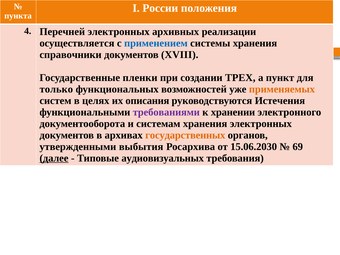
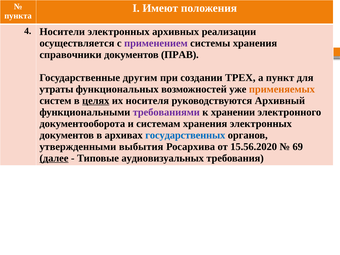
России: России -> Имеют
Перечней: Перечней -> Носители
применением colour: blue -> purple
XVIII: XVIII -> ПРАВ
пленки: пленки -> другим
только: только -> утраты
целях underline: none -> present
описания: описания -> носителя
Истечения: Истечения -> Архивный
государственных colour: orange -> blue
15.06.2030: 15.06.2030 -> 15.56.2020
